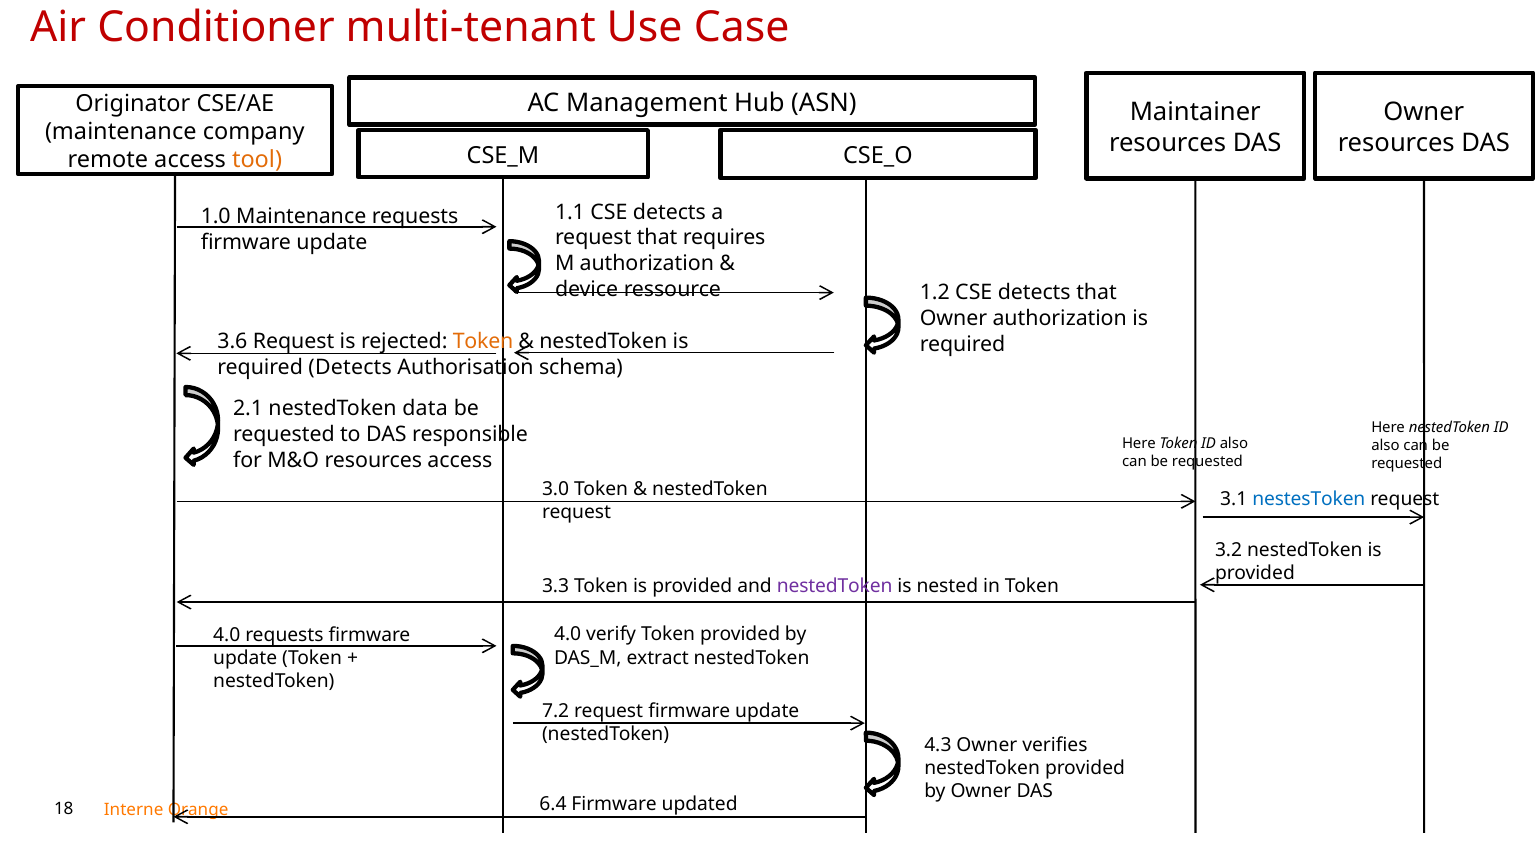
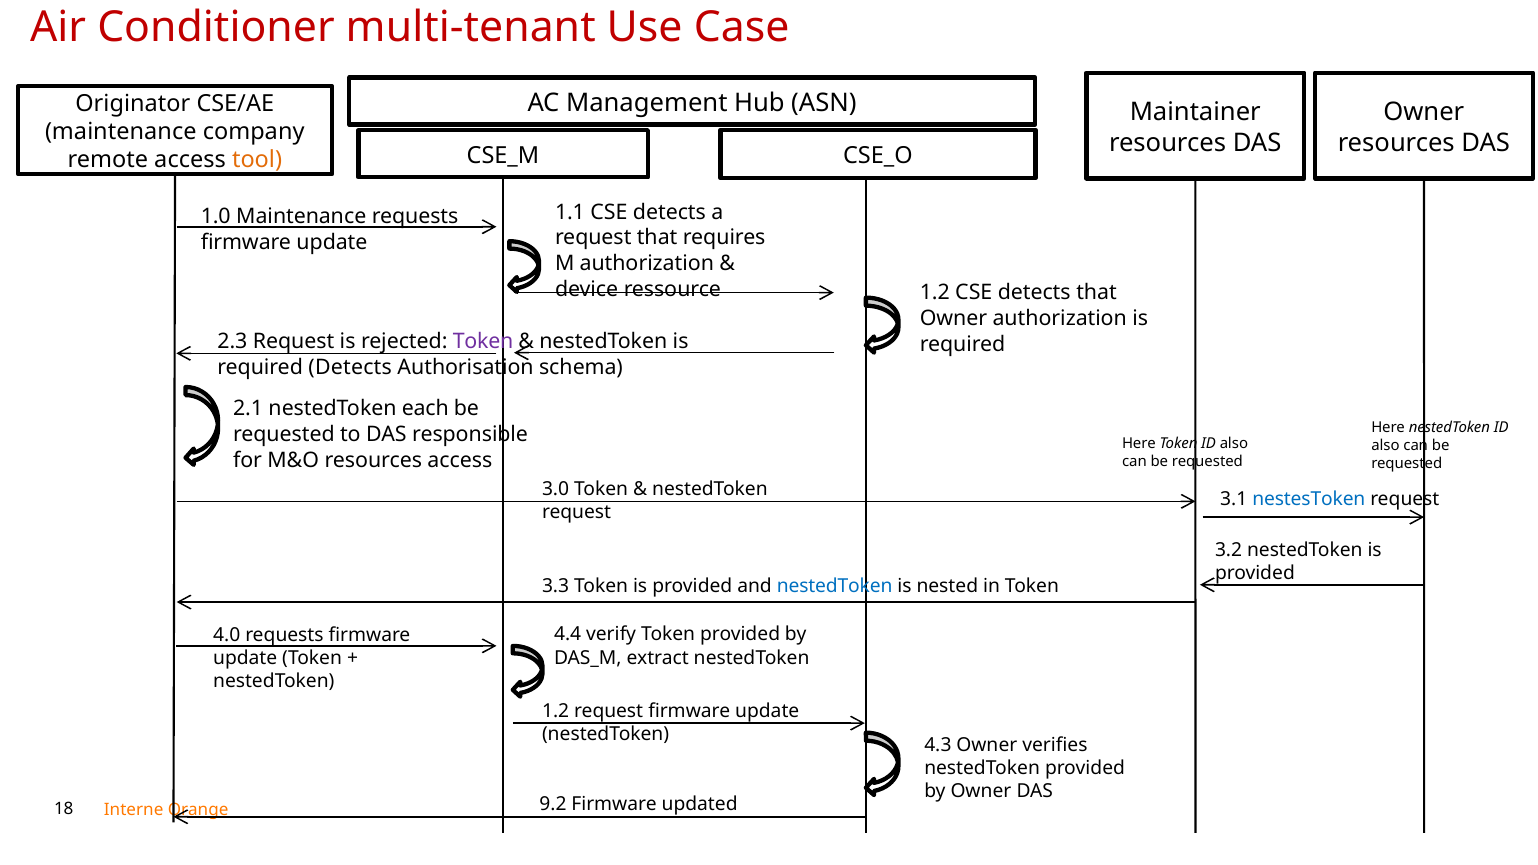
3.6: 3.6 -> 2.3
Token at (483, 342) colour: orange -> purple
data: data -> each
nestedToken at (835, 586) colour: purple -> blue
4.0 at (568, 635): 4.0 -> 4.4
7.2 at (556, 711): 7.2 -> 1.2
6.4: 6.4 -> 9.2
